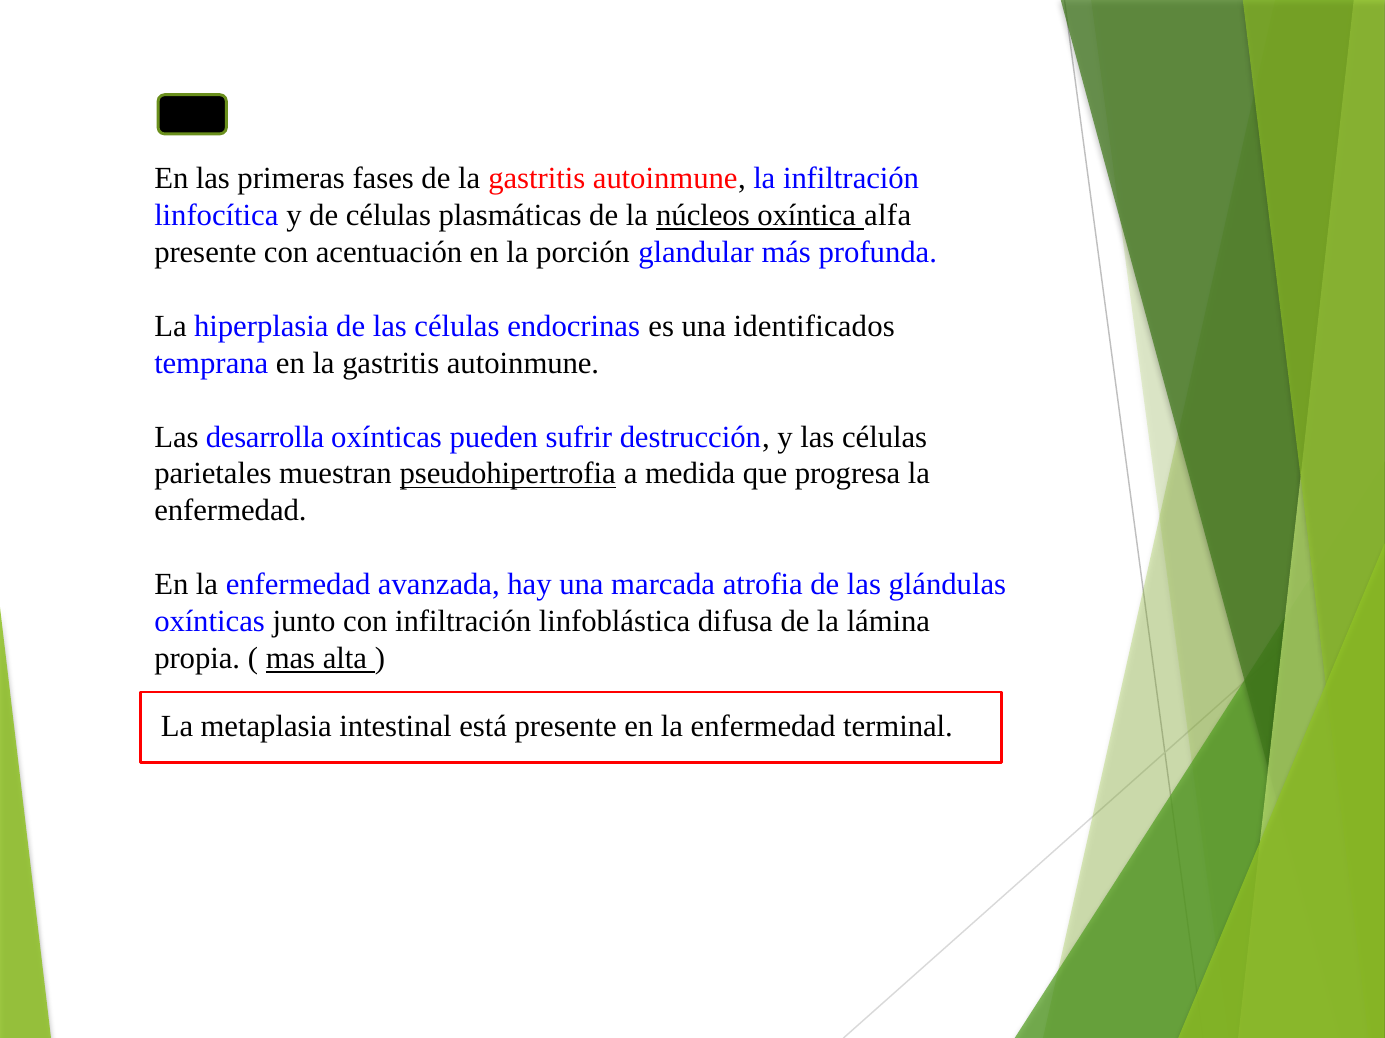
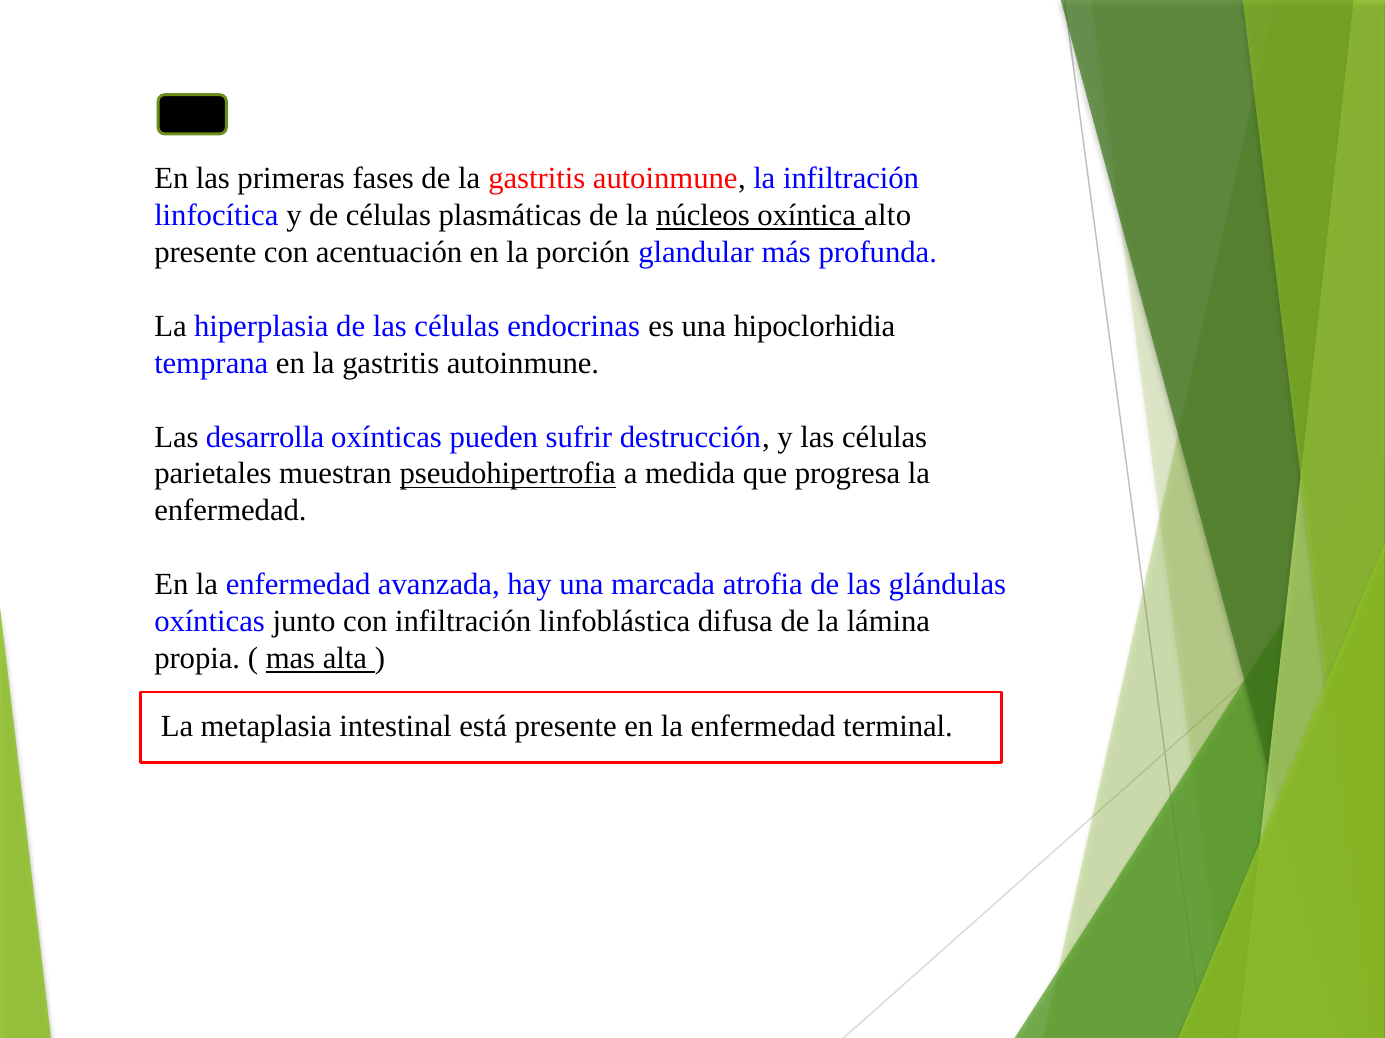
alfa: alfa -> alto
identificados: identificados -> hipoclorhidia
